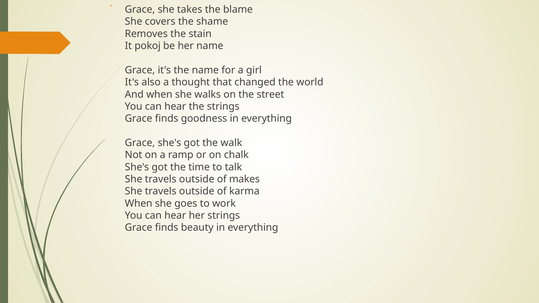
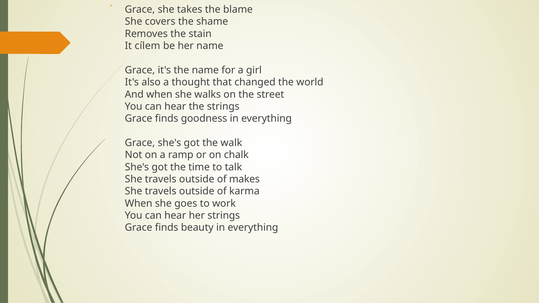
pokoj: pokoj -> cílem
